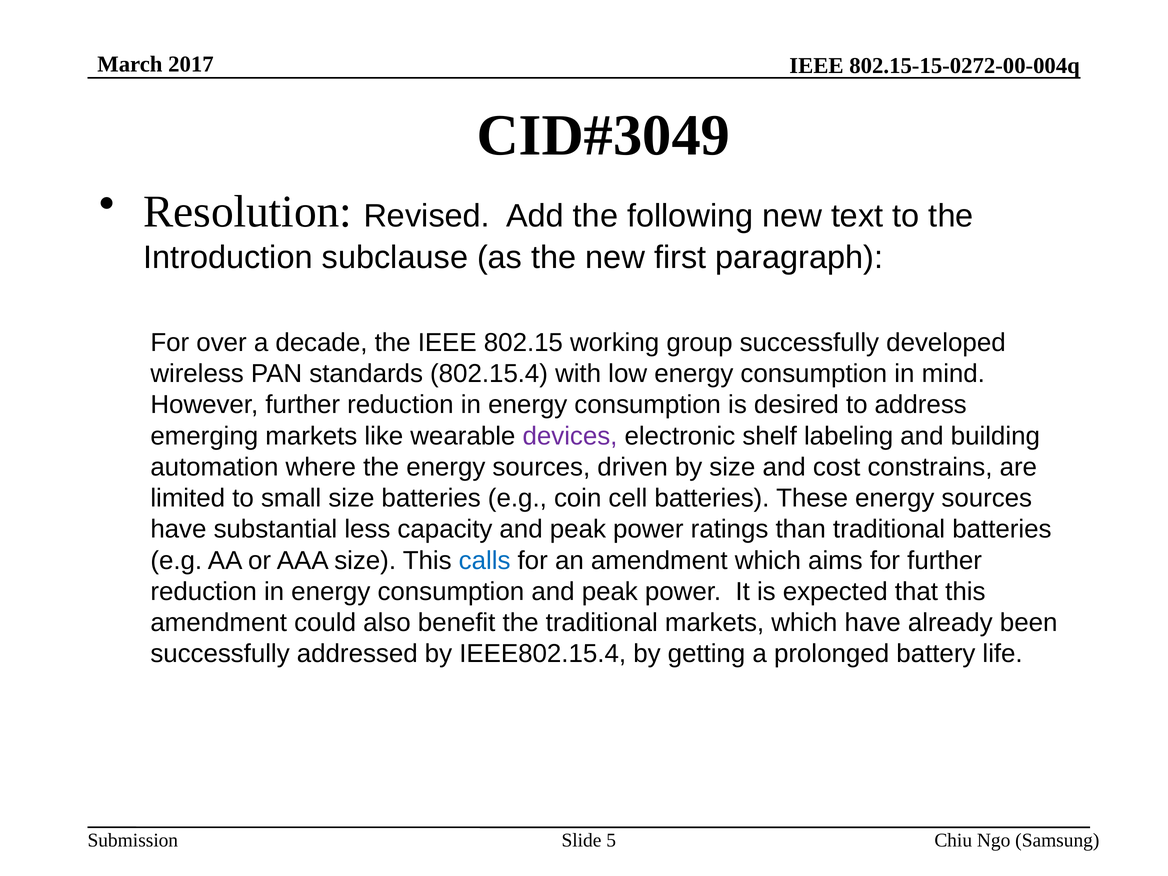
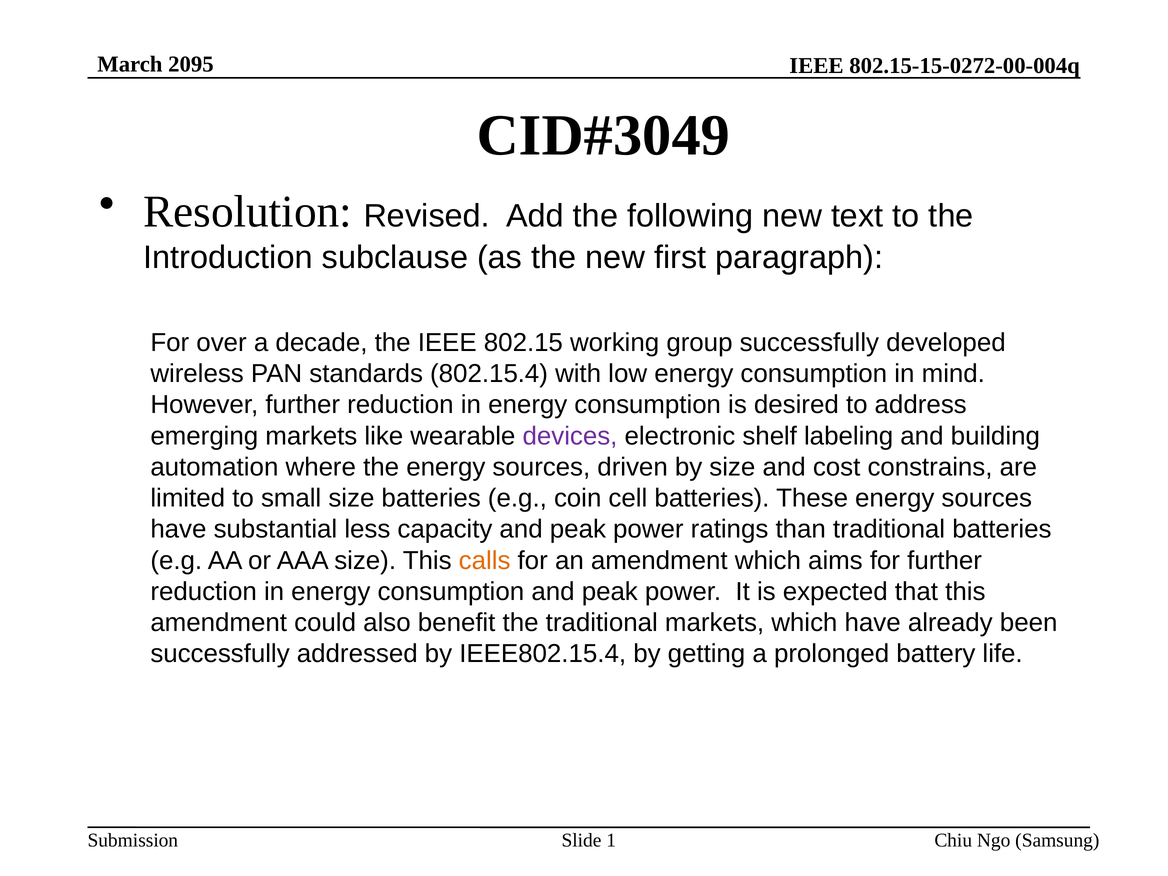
2017: 2017 -> 2095
calls colour: blue -> orange
5: 5 -> 1
